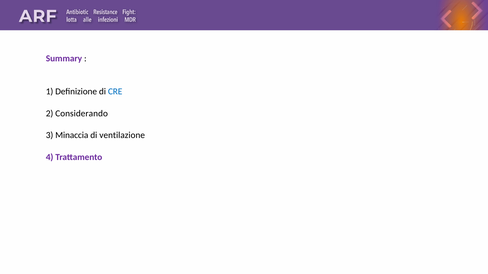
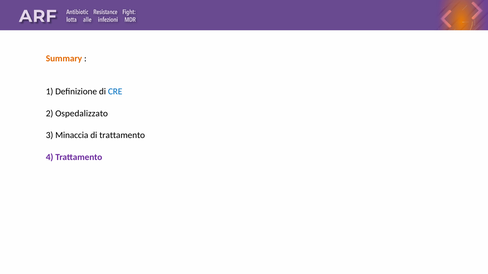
Summary colour: purple -> orange
Considerando: Considerando -> Ospedalizzato
di ventilazione: ventilazione -> trattamento
